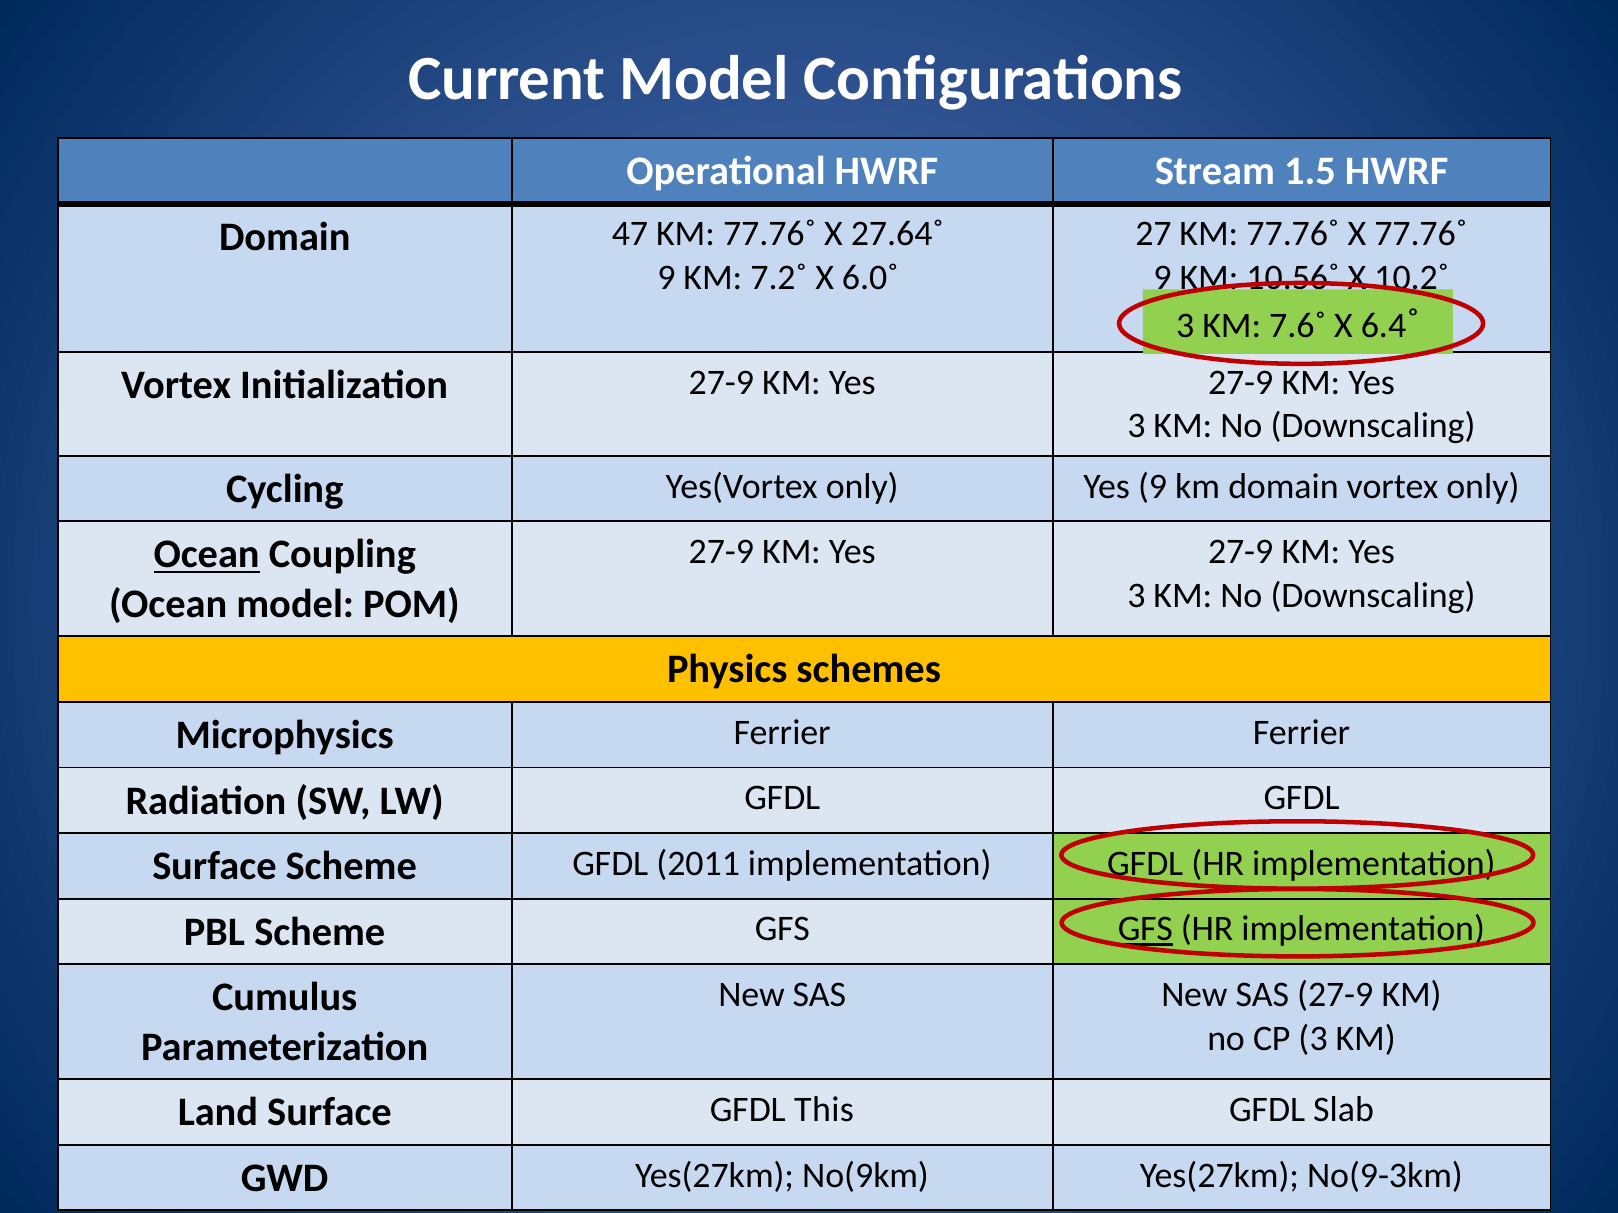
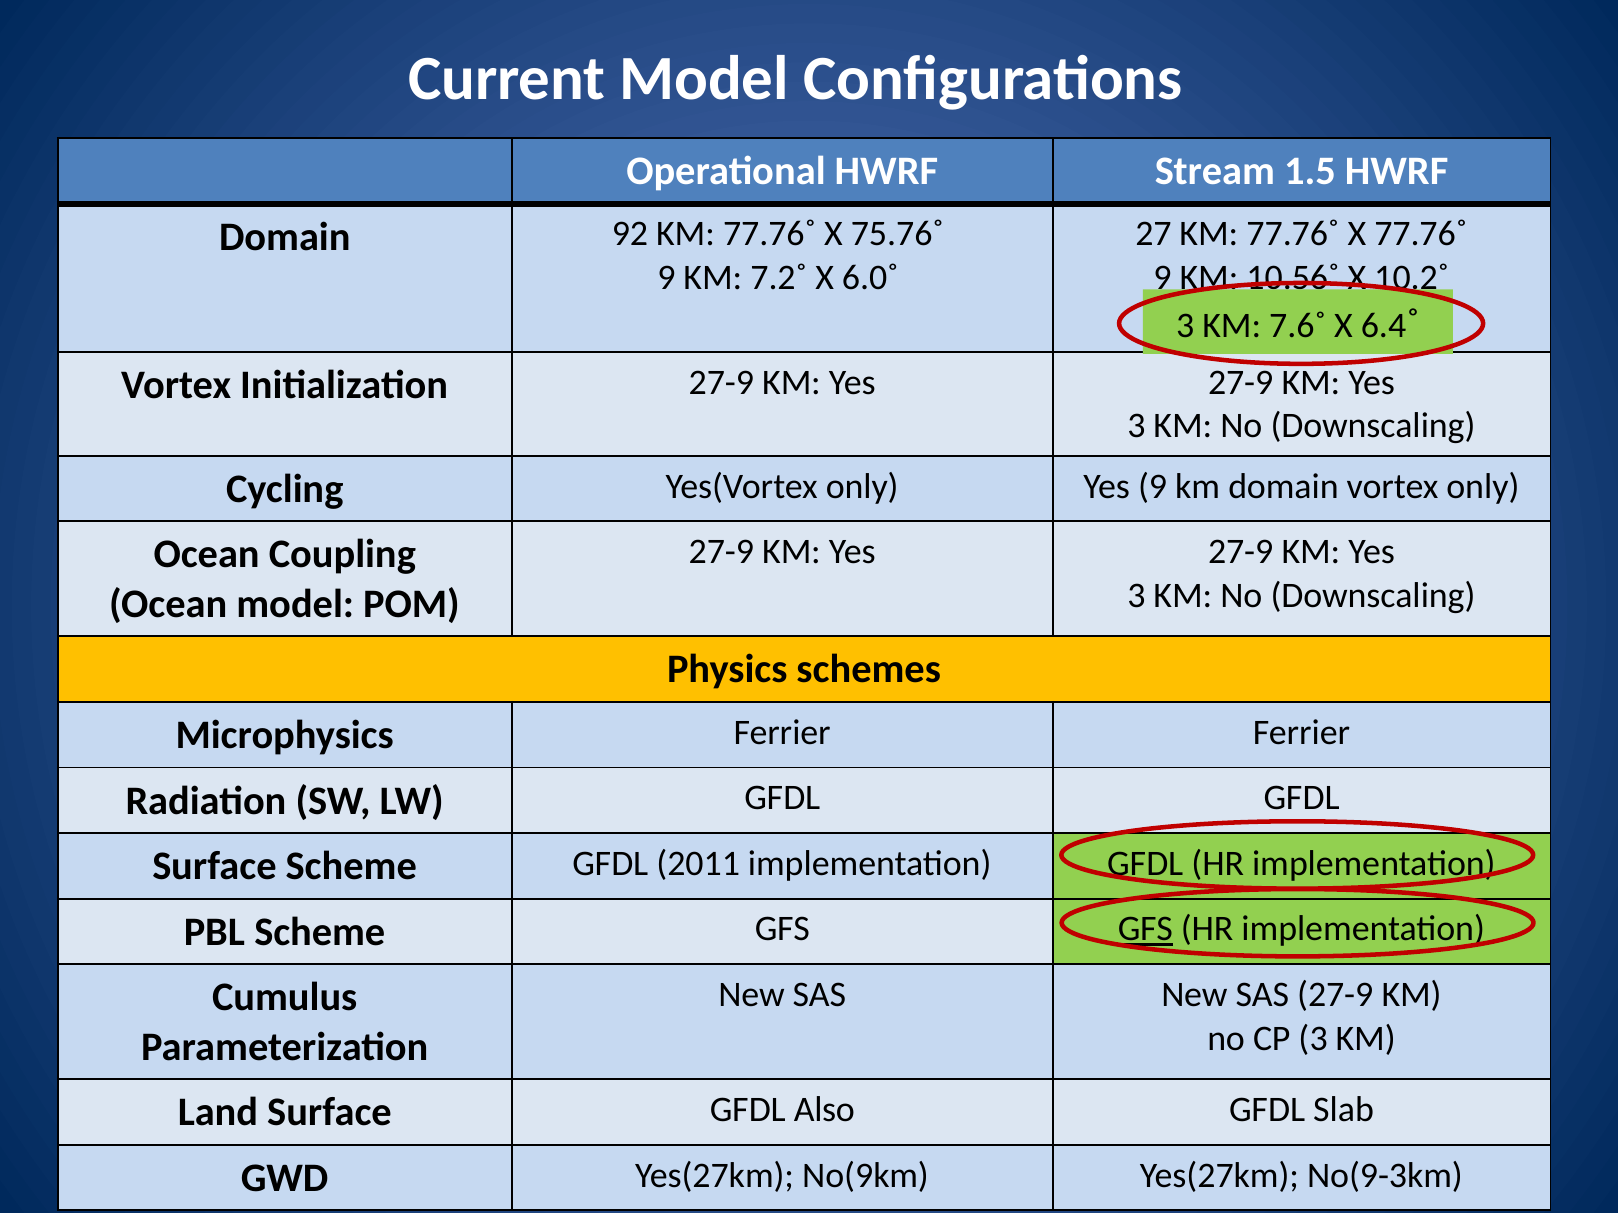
47: 47 -> 92
27.64˚: 27.64˚ -> 75.76˚
Ocean at (207, 555) underline: present -> none
This: This -> Also
